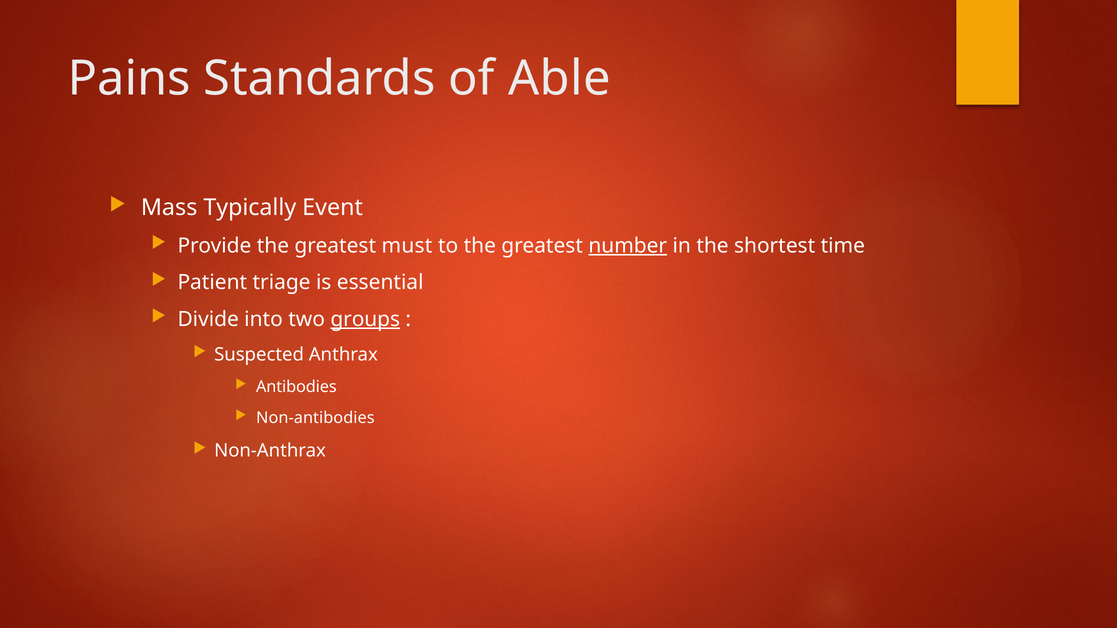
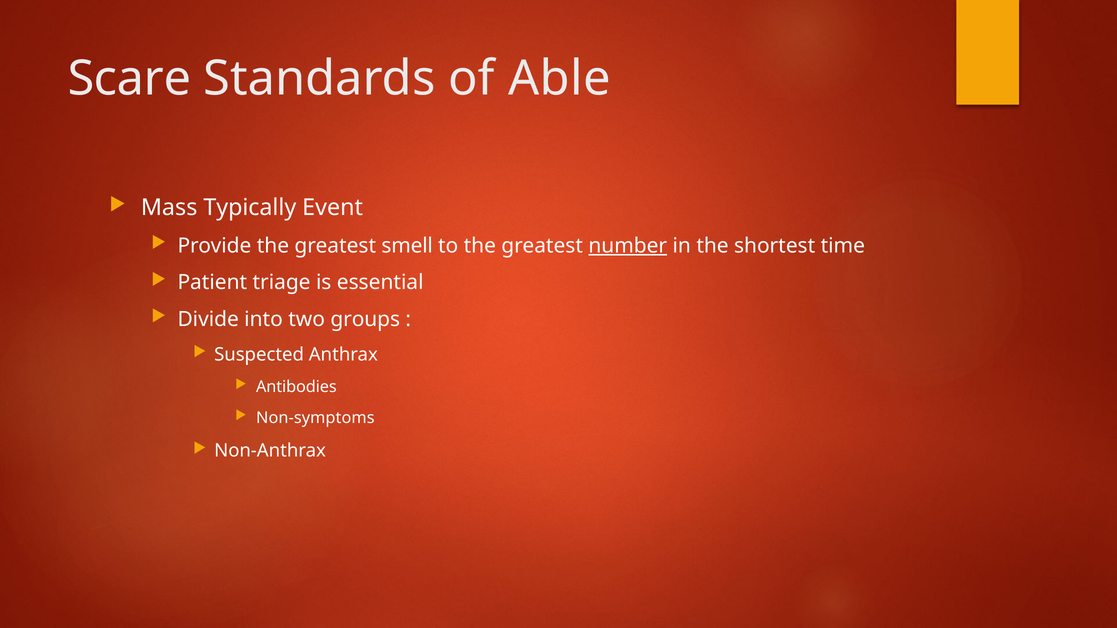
Pains: Pains -> Scare
must: must -> smell
groups underline: present -> none
Non-antibodies: Non-antibodies -> Non-symptoms
